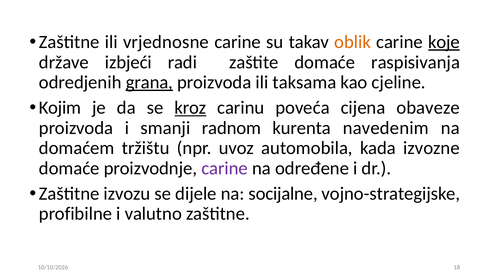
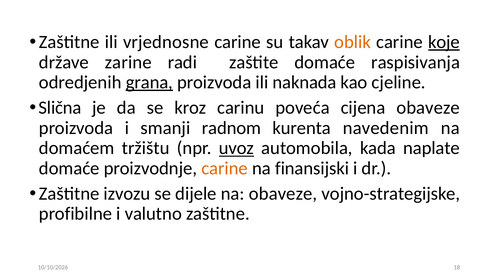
izbjeći: izbjeći -> zarine
taksama: taksama -> naknada
Kojim: Kojim -> Slična
kroz underline: present -> none
uvoz underline: none -> present
izvozne: izvozne -> naplate
carine at (225, 168) colour: purple -> orange
određene: određene -> finansijski
na socijalne: socijalne -> obaveze
